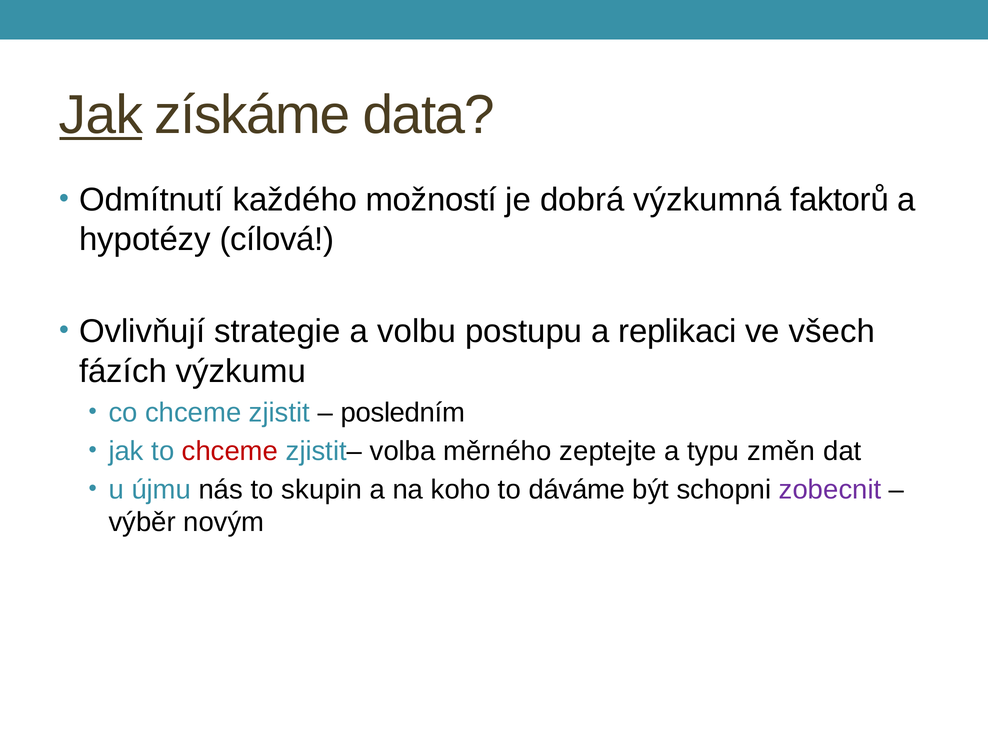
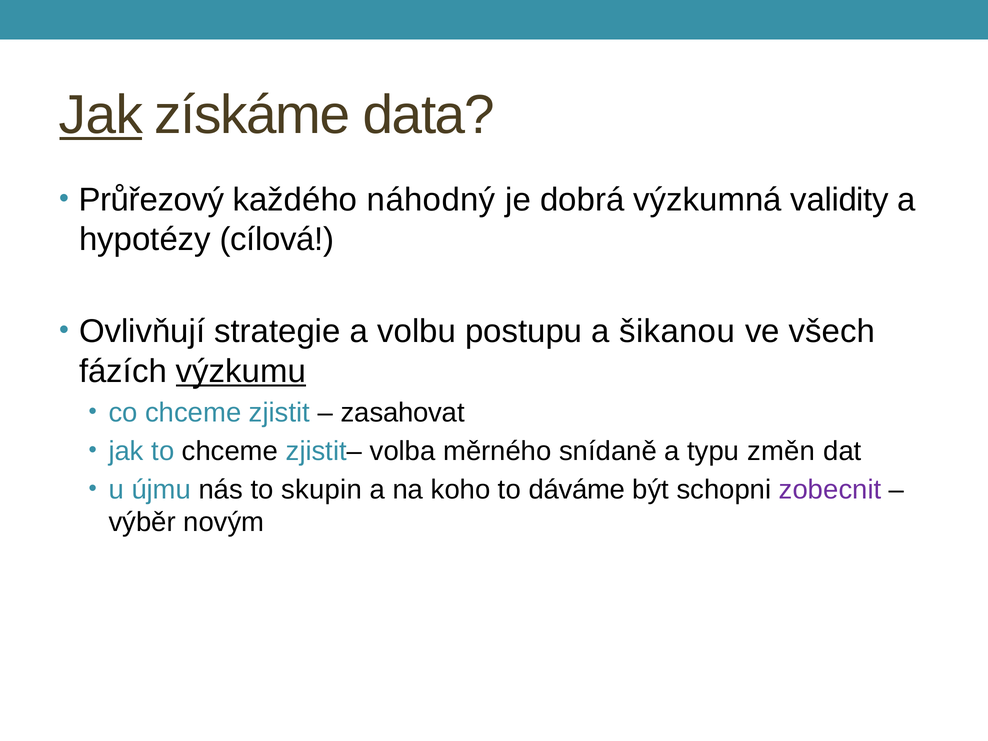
Odmítnutí: Odmítnutí -> Průřezový
možností: možností -> náhodný
faktorů: faktorů -> validity
replikaci: replikaci -> šikanou
výzkumu underline: none -> present
posledním: posledním -> zasahovat
chceme at (230, 451) colour: red -> black
zeptejte: zeptejte -> snídaně
